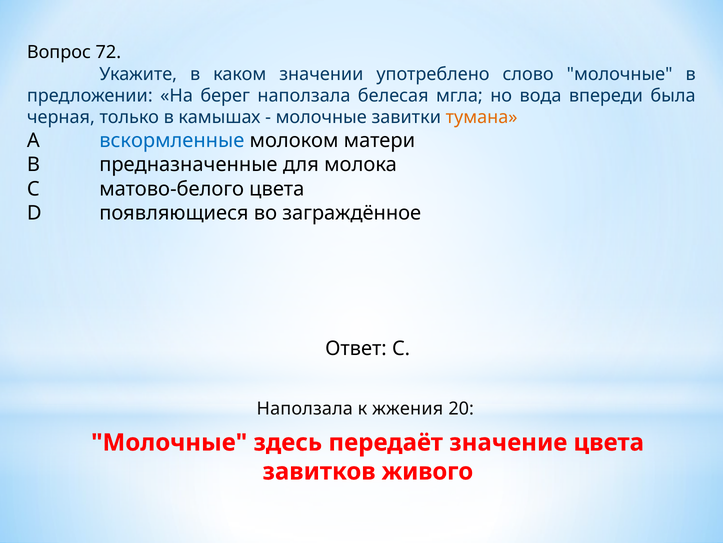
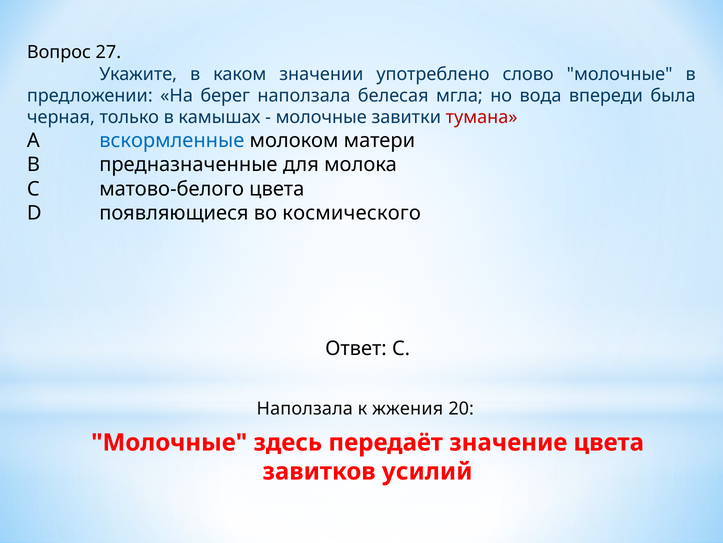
72: 72 -> 27
тумана colour: orange -> red
заграждённое: заграждённое -> космического
живого: живого -> усилий
